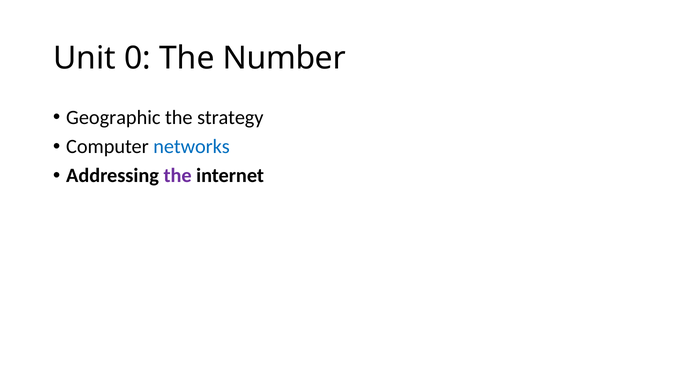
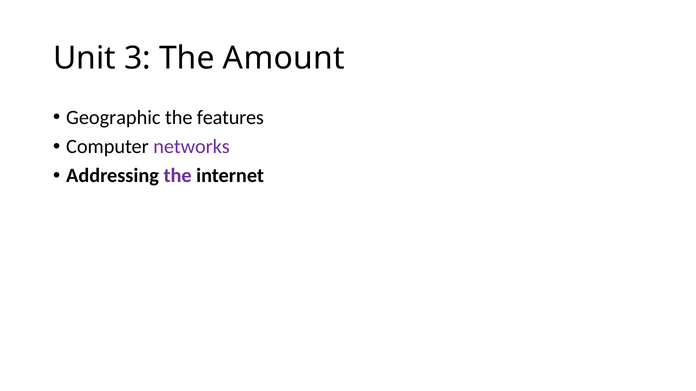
0: 0 -> 3
Number: Number -> Amount
strategy: strategy -> features
networks colour: blue -> purple
